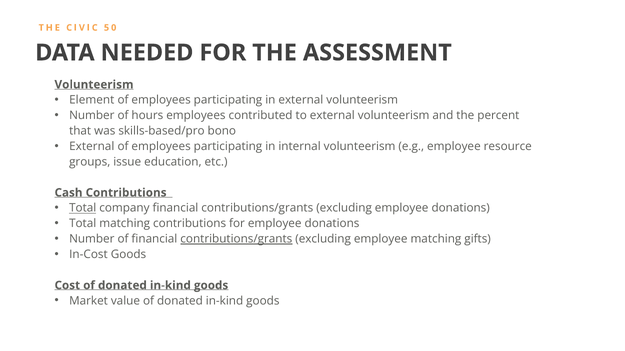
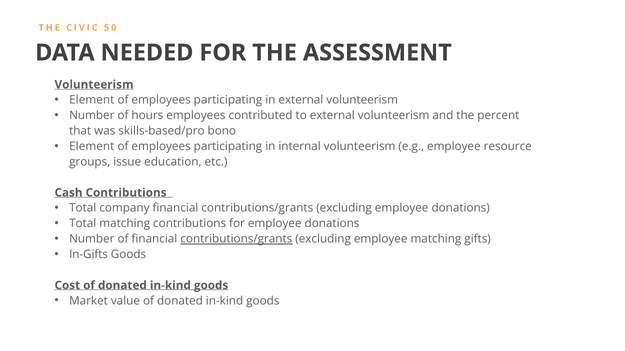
External at (92, 147): External -> Element
Total at (83, 208) underline: present -> none
In-Cost: In-Cost -> In-Gifts
